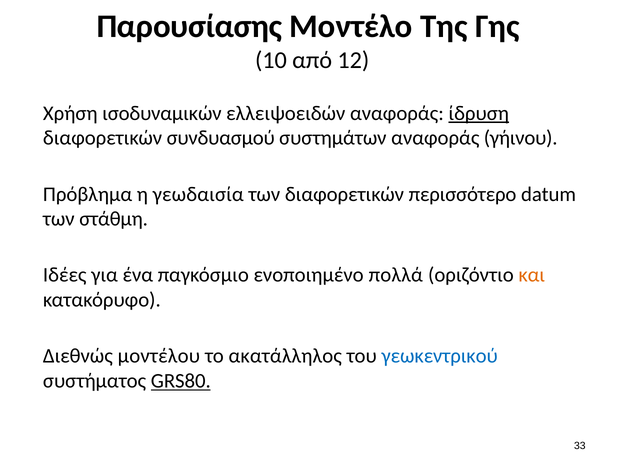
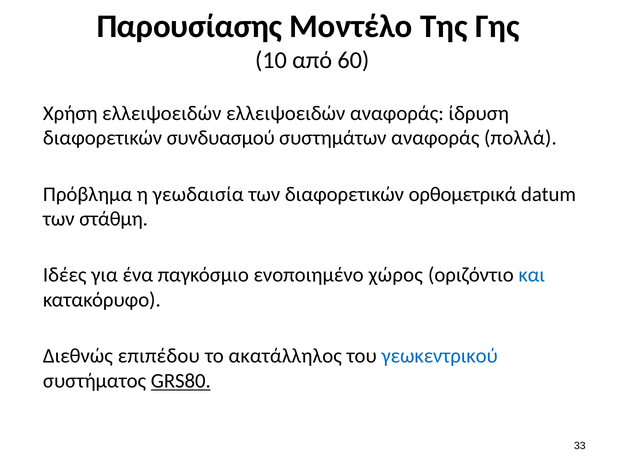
12: 12 -> 60
Χρήση ισοδυναμικών: ισοδυναμικών -> ελλειψοειδών
ίδρυση underline: present -> none
γήινου: γήινου -> πολλά
περισσότερο: περισσότερο -> ορθομετρικά
πολλά: πολλά -> χώρος
και colour: orange -> blue
μοντέλου: μοντέλου -> επιπέδου
